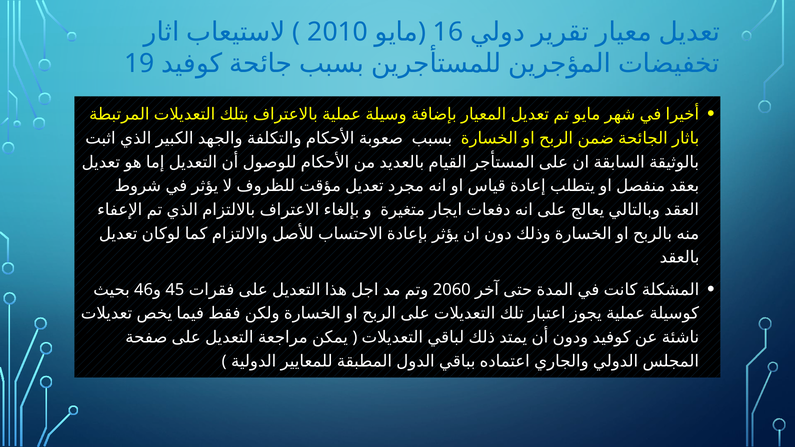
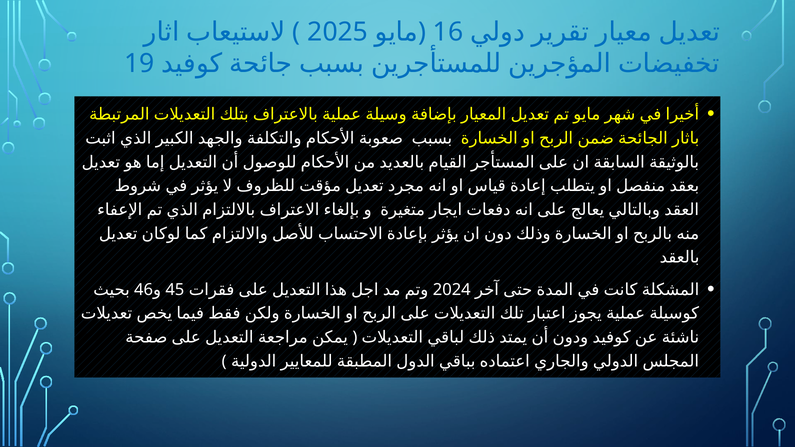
2010: 2010 -> 2025
2060: 2060 -> 2024
